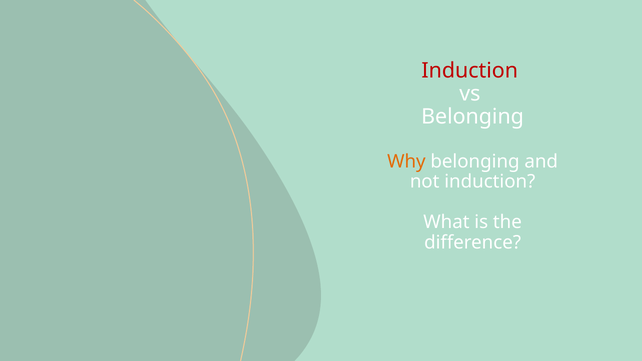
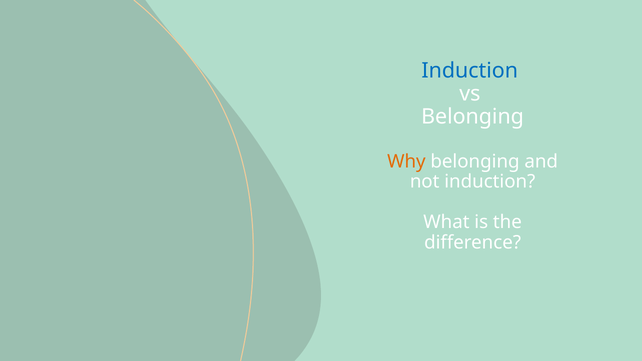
Induction at (470, 71) colour: red -> blue
